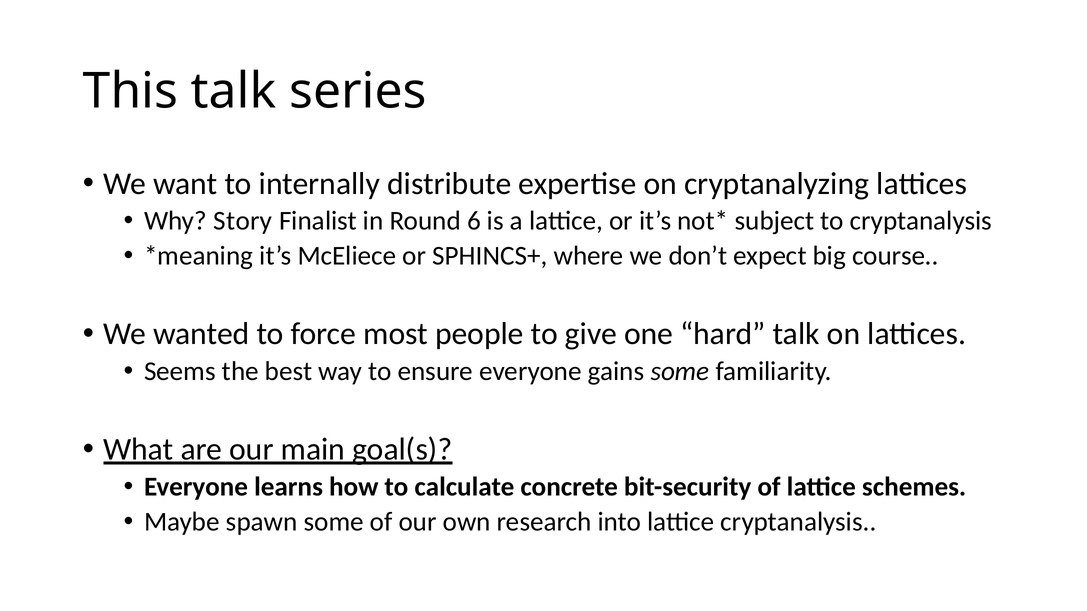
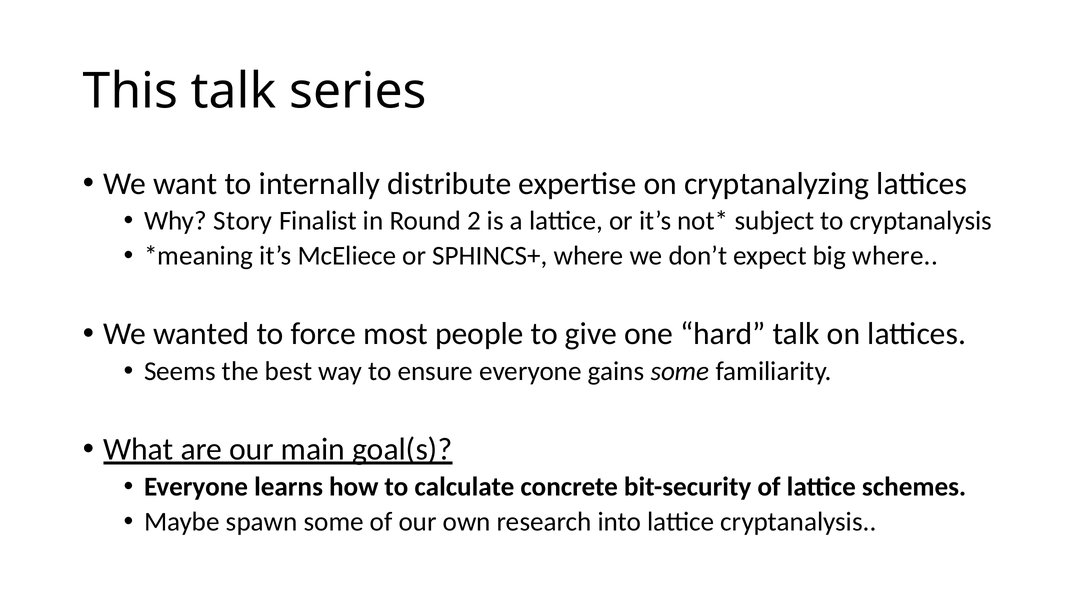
6: 6 -> 2
big course: course -> where
